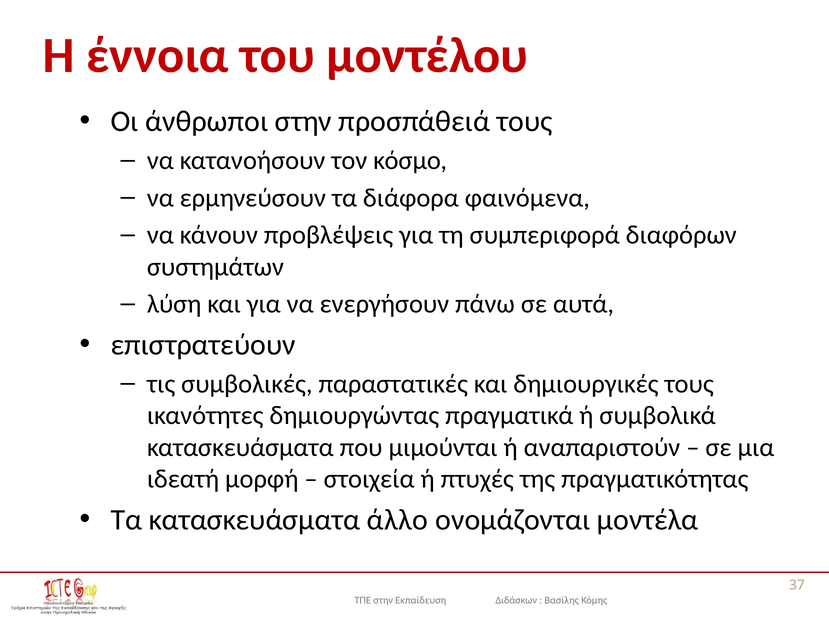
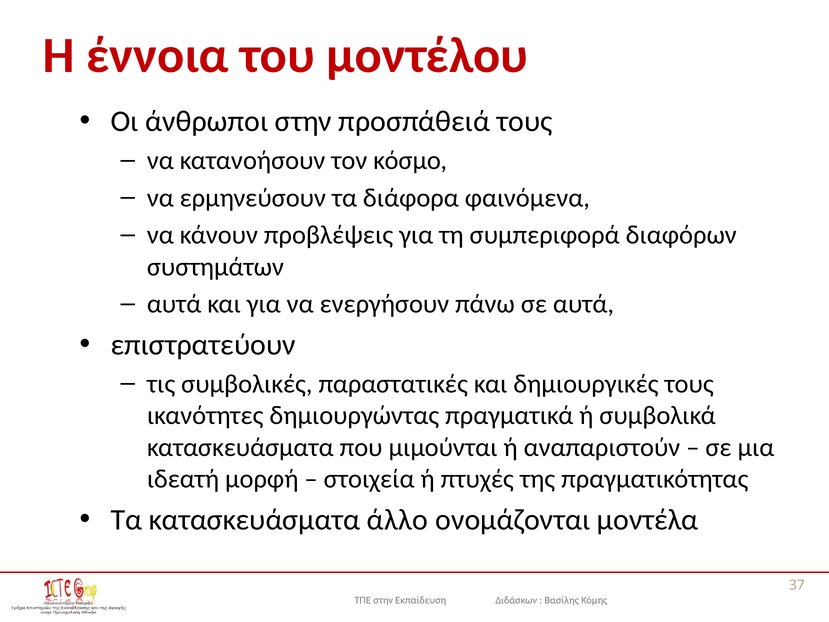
λύση at (174, 304): λύση -> αυτά
